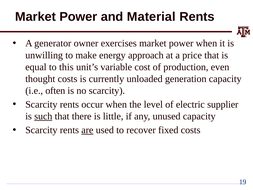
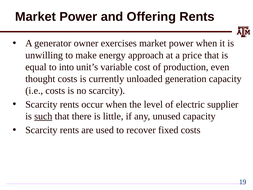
Material: Material -> Offering
this: this -> into
i.e often: often -> costs
are underline: present -> none
